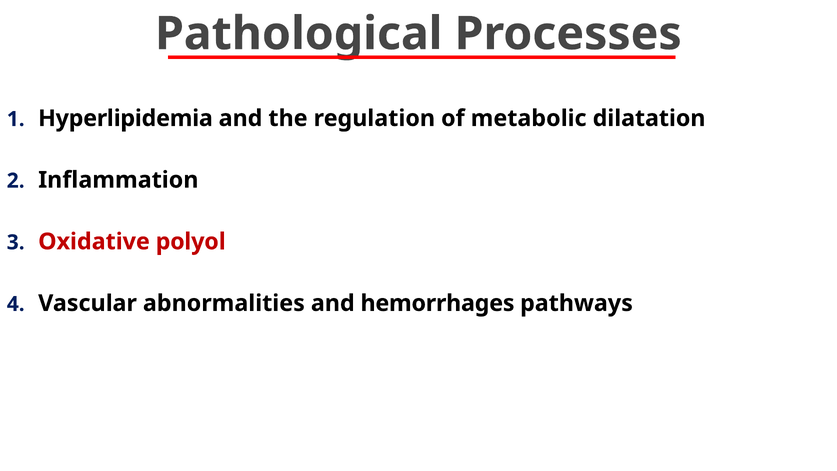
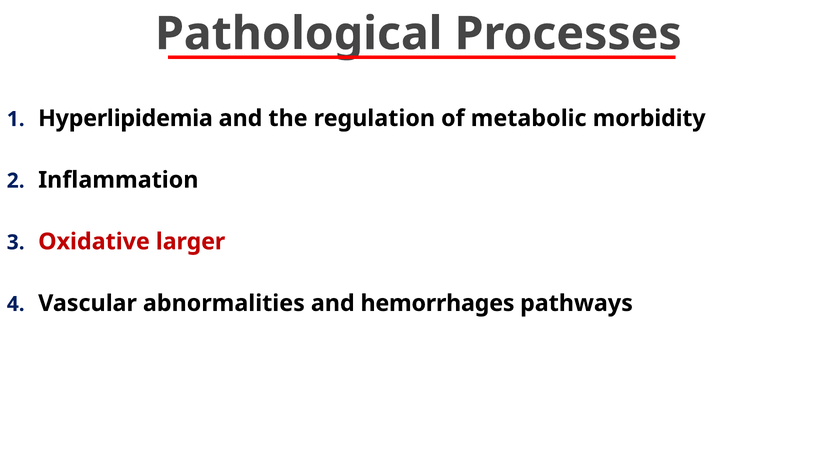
dilatation: dilatation -> morbidity
polyol: polyol -> larger
